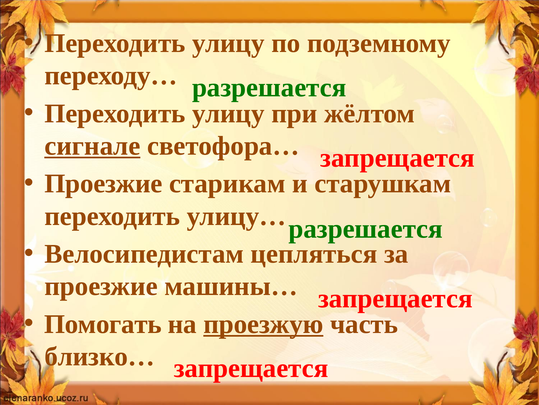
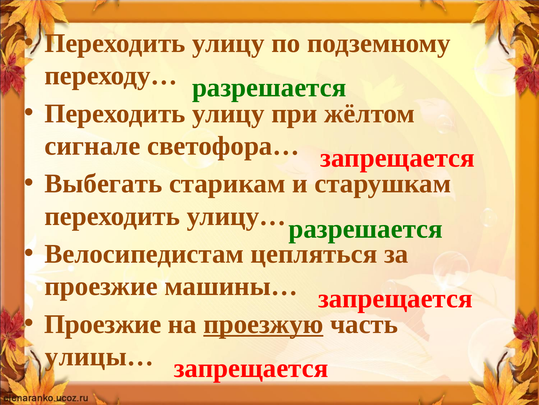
сигнале underline: present -> none
Проезжие at (103, 183): Проезжие -> Выбегать
Помогать at (103, 324): Помогать -> Проезжие
близко…: близко… -> улицы…
